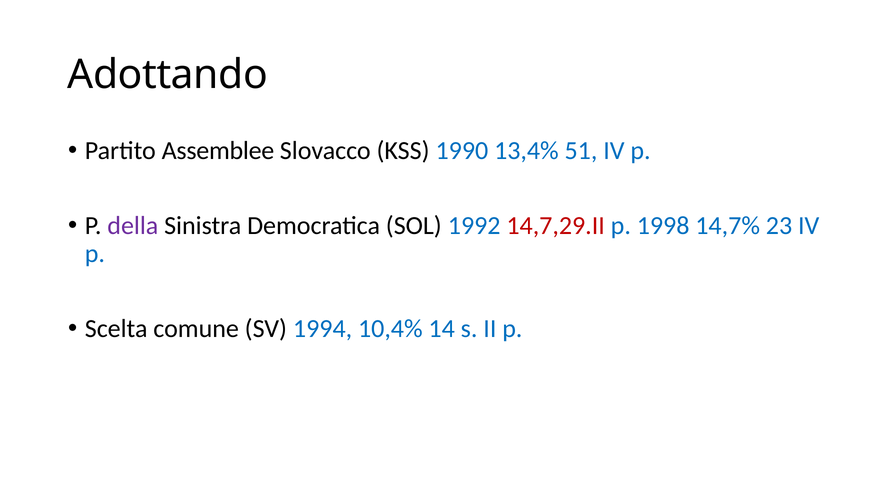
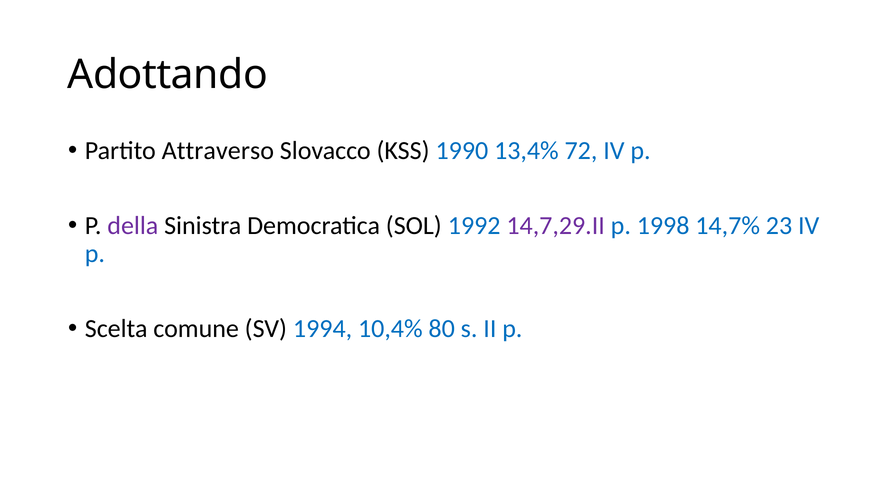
Assemblee: Assemblee -> Attraverso
51: 51 -> 72
14,7,29.II colour: red -> purple
14: 14 -> 80
